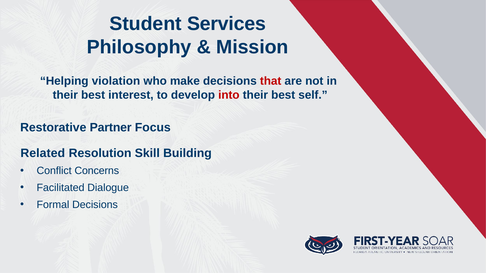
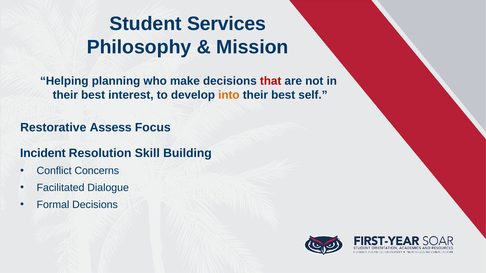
violation: violation -> planning
into colour: red -> orange
Partner: Partner -> Assess
Related: Related -> Incident
